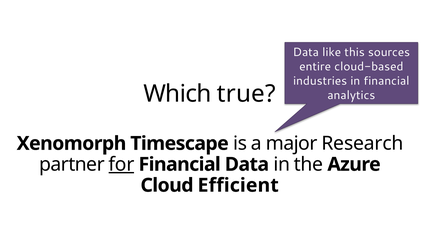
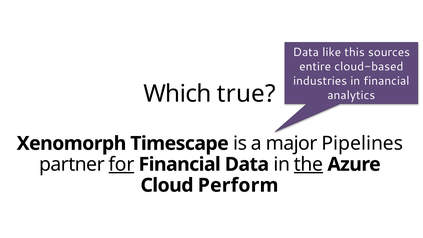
Research: Research -> Pipelines
the underline: none -> present
Efficient: Efficient -> Perform
